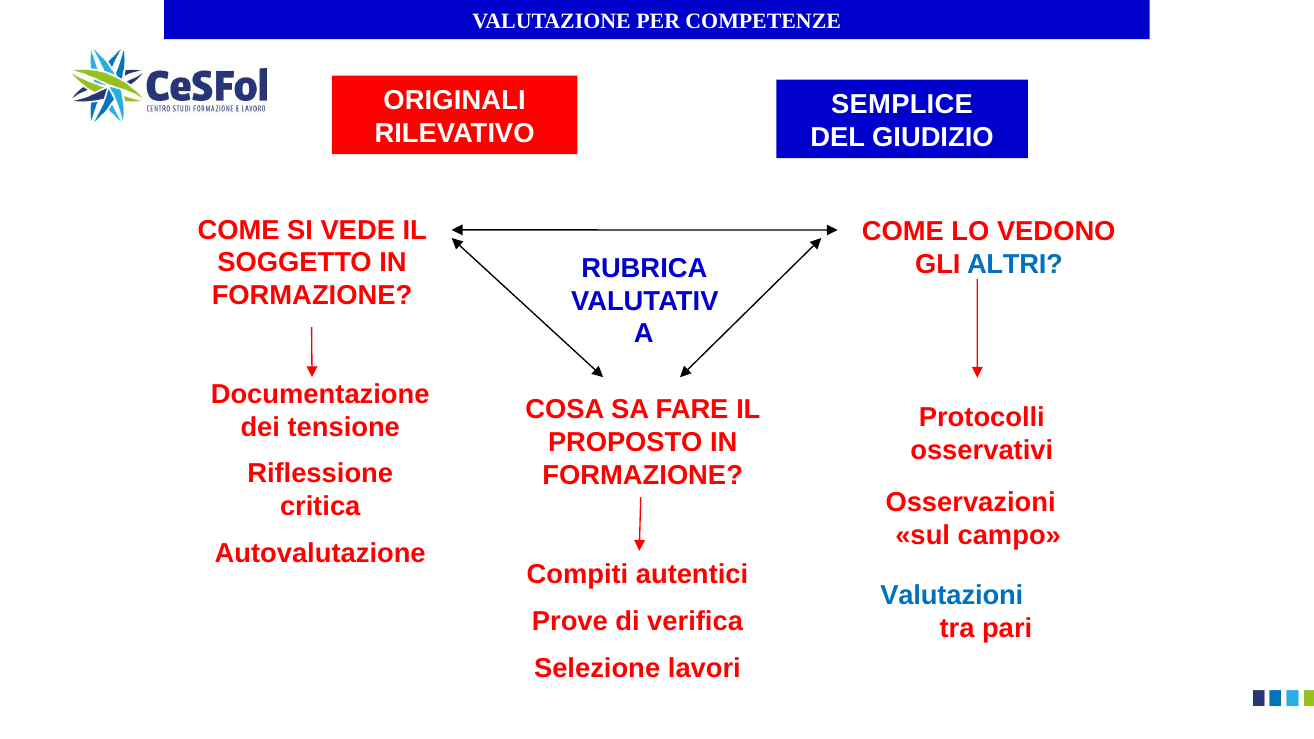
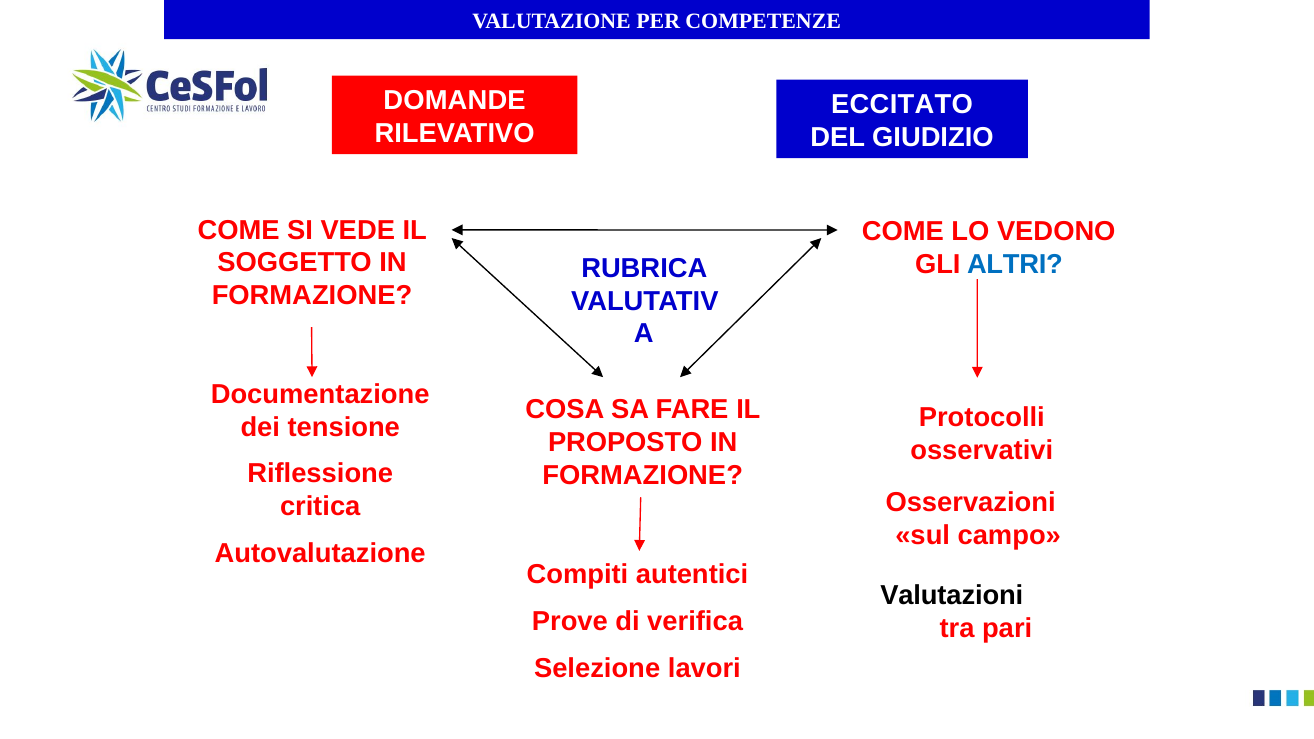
ORIGINALI: ORIGINALI -> DOMANDE
SEMPLICE: SEMPLICE -> ECCITATO
Valutazioni colour: blue -> black
